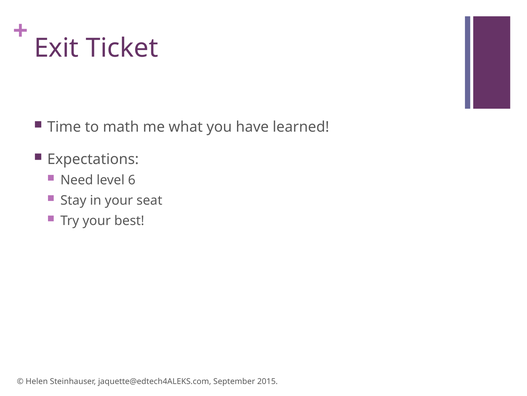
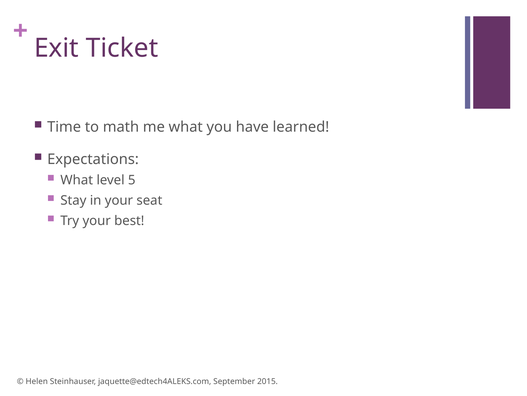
Need at (77, 180): Need -> What
6: 6 -> 5
